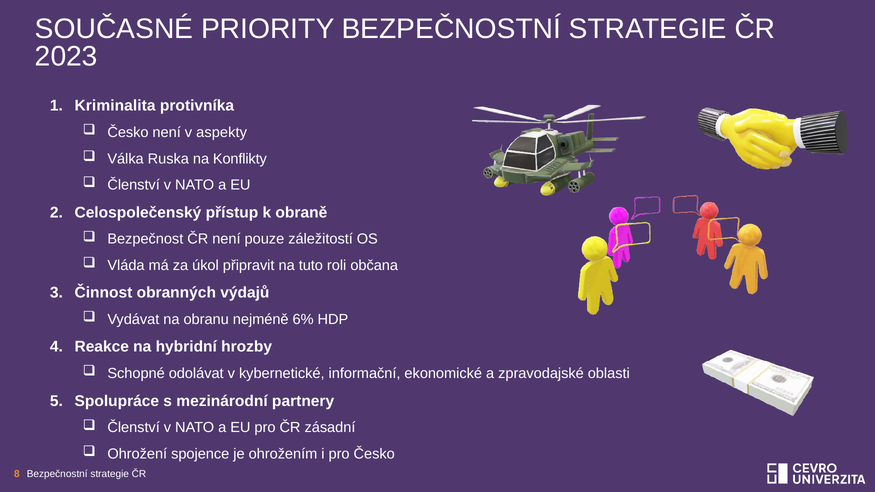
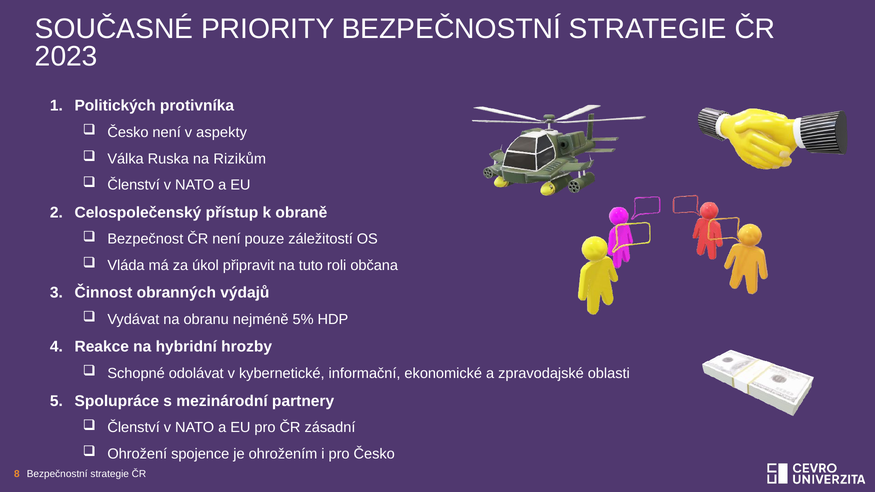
Kriminalita: Kriminalita -> Politických
Konflikty: Konflikty -> Rizikům
6%: 6% -> 5%
